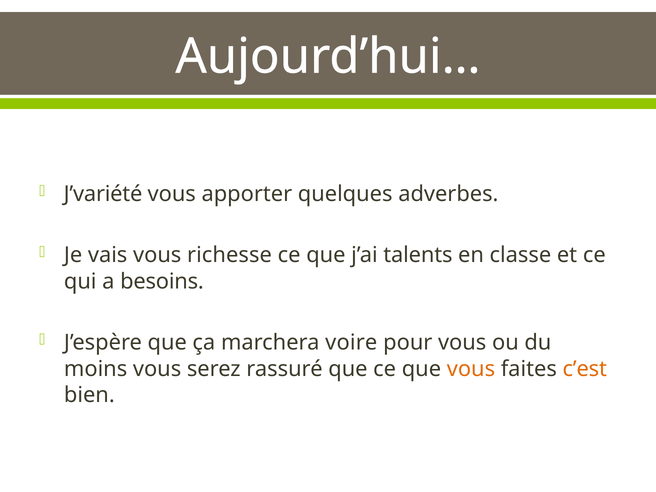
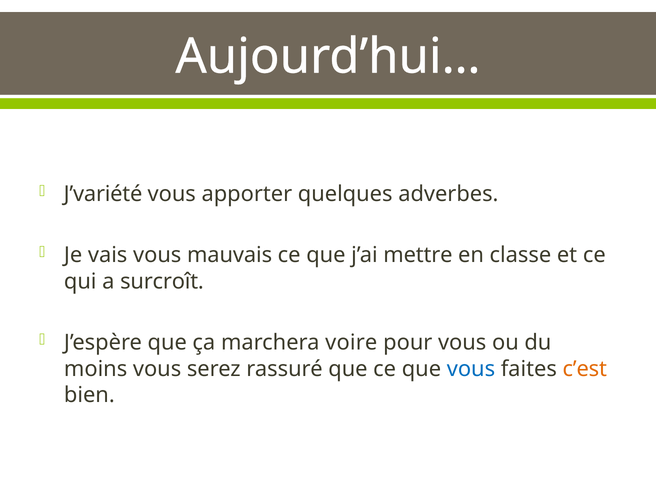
richesse: richesse -> mauvais
talents: talents -> mettre
besoins: besoins -> surcroît
vous at (471, 369) colour: orange -> blue
